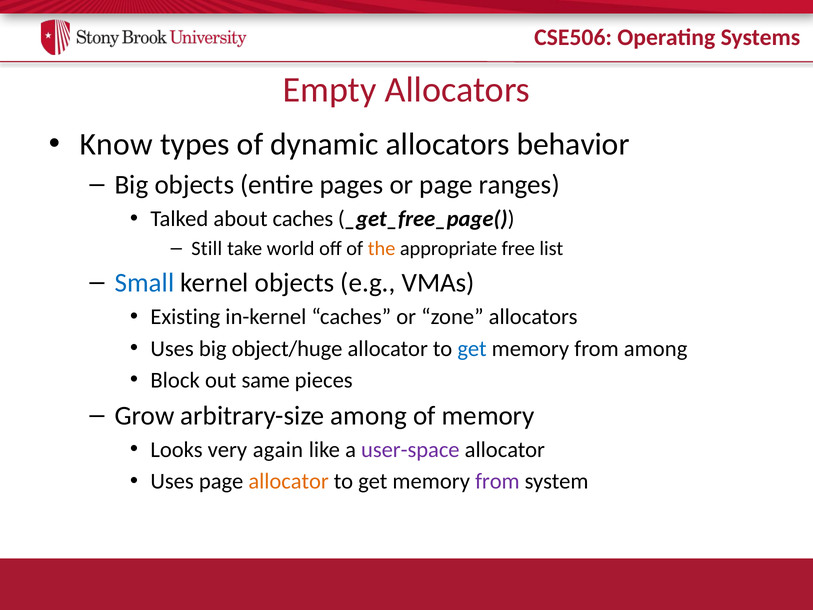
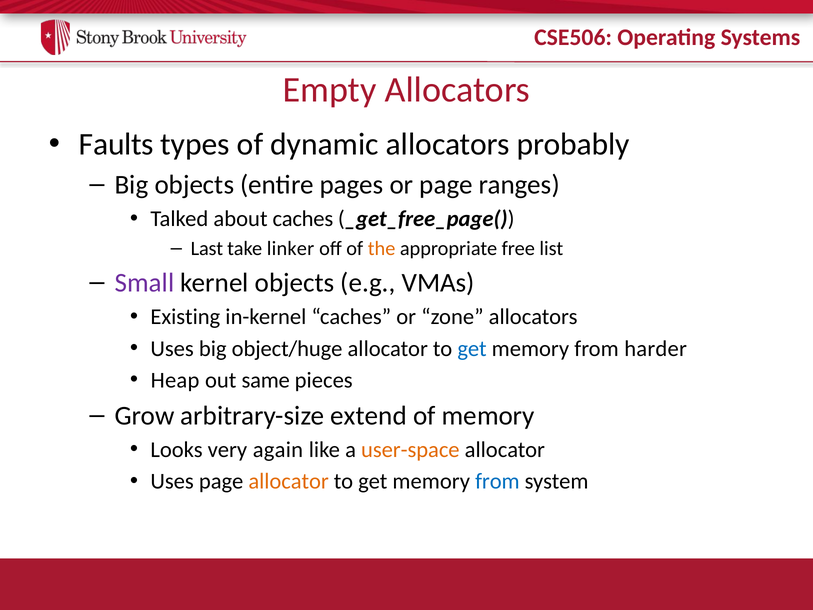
Know: Know -> Faults
behavior: behavior -> probably
Still: Still -> Last
world: world -> linker
Small colour: blue -> purple
from among: among -> harder
Block: Block -> Heap
arbitrary-size among: among -> extend
user-space colour: purple -> orange
from at (497, 481) colour: purple -> blue
